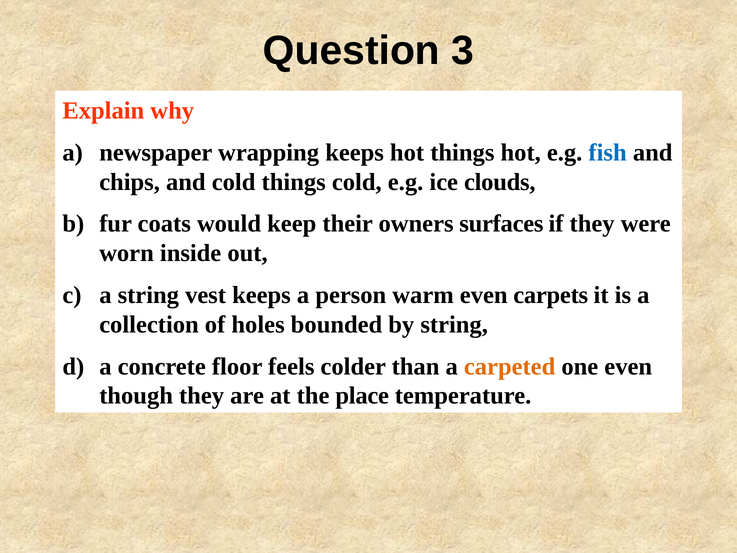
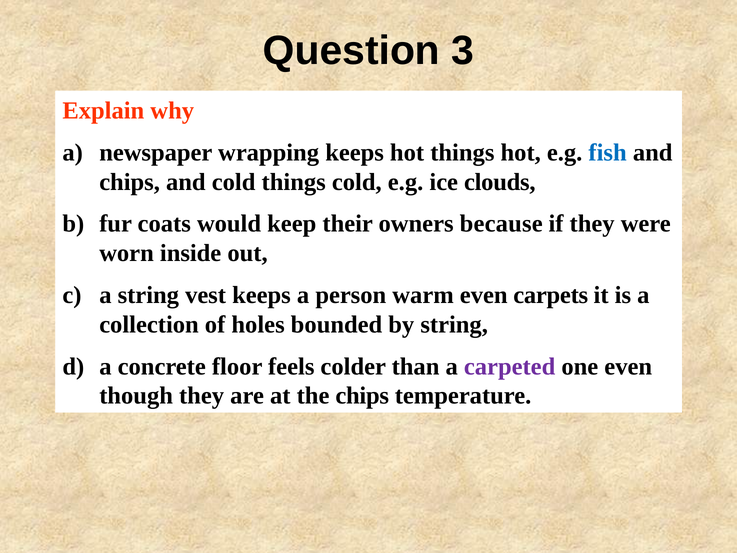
surfaces: surfaces -> because
carpeted colour: orange -> purple
the place: place -> chips
